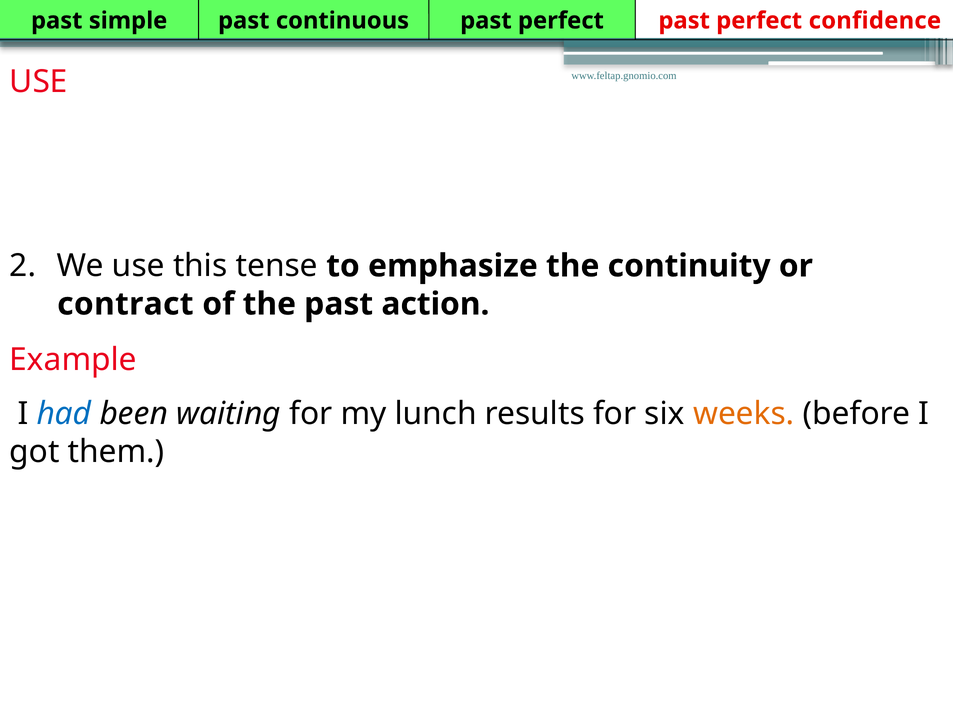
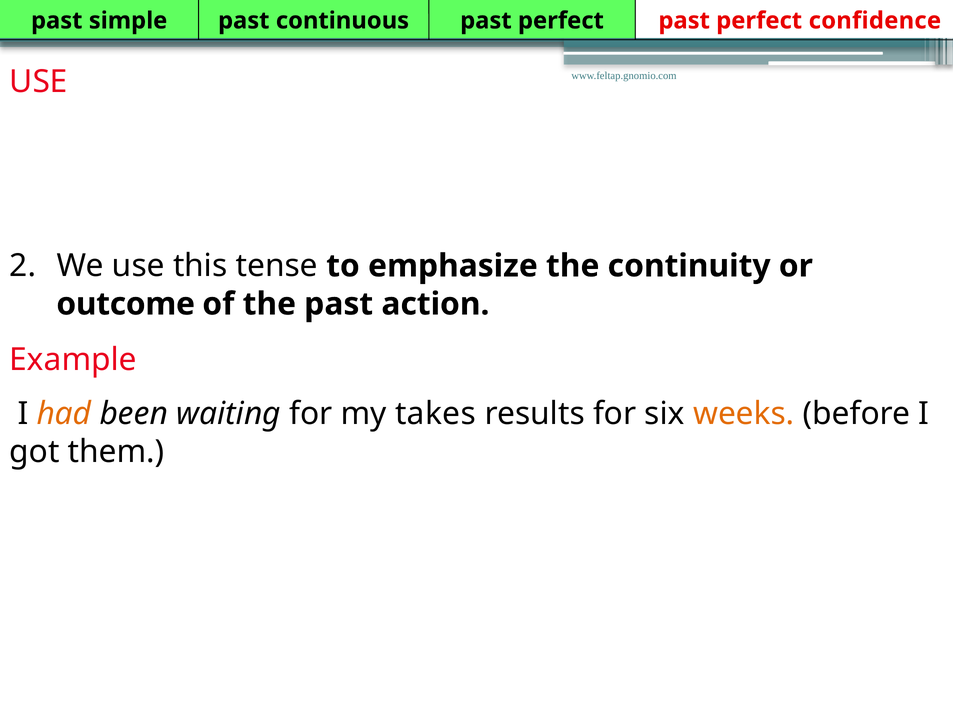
contract: contract -> outcome
had colour: blue -> orange
lunch: lunch -> takes
